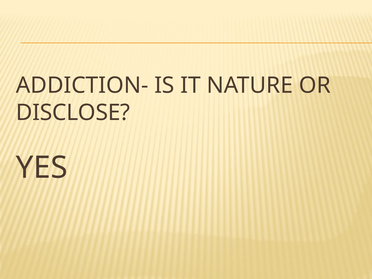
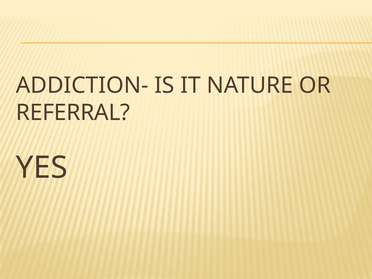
DISCLOSE: DISCLOSE -> REFERRAL
